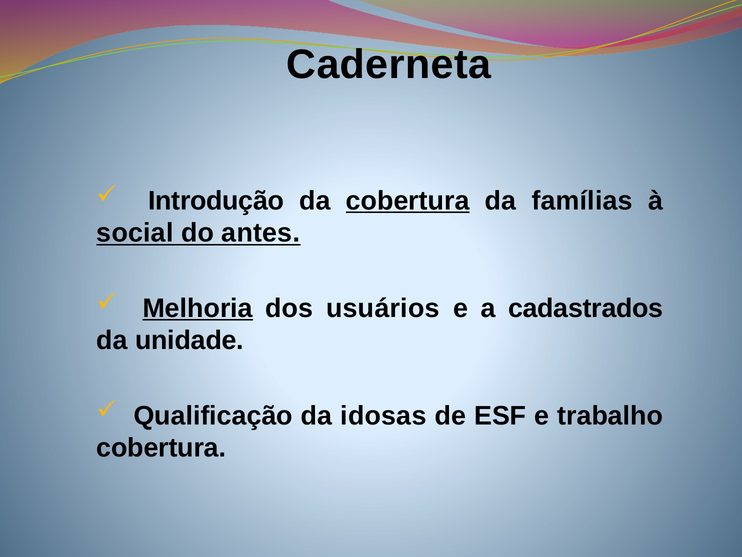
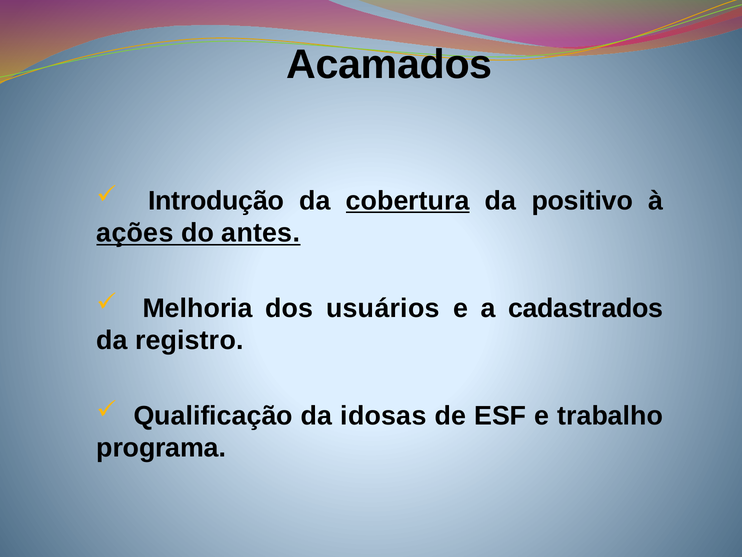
Caderneta: Caderneta -> Acamados
famílias: famílias -> positivo
social: social -> ações
Melhoria underline: present -> none
unidade: unidade -> registro
cobertura at (161, 448): cobertura -> programa
